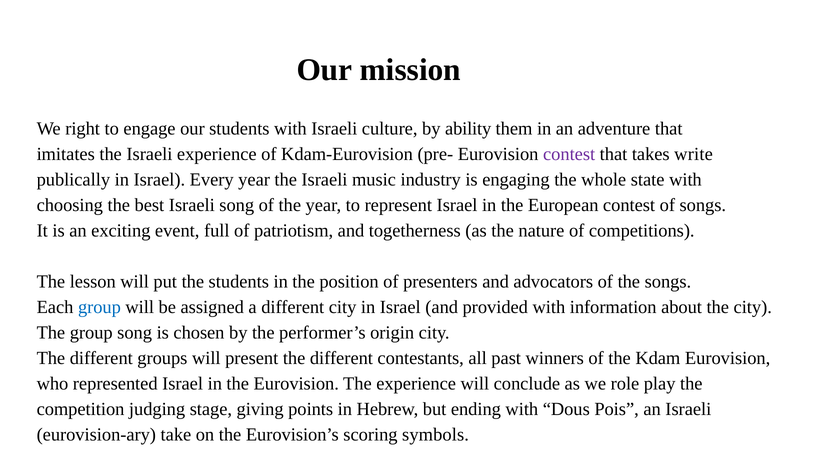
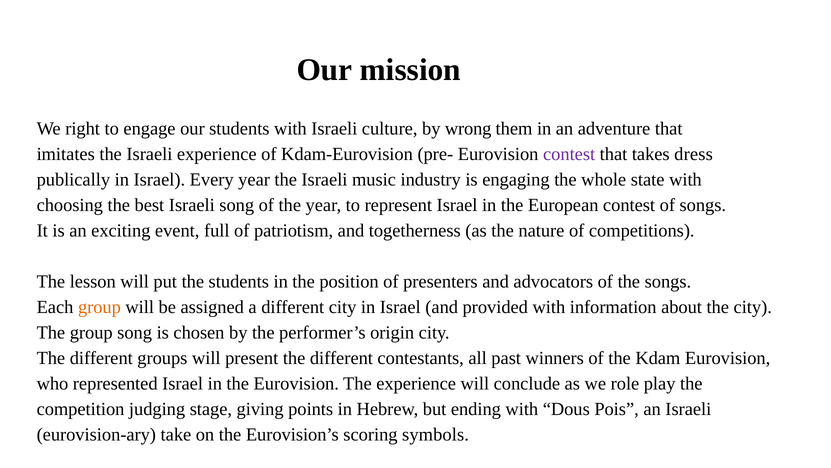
ability: ability -> wrong
write: write -> dress
group at (99, 307) colour: blue -> orange
